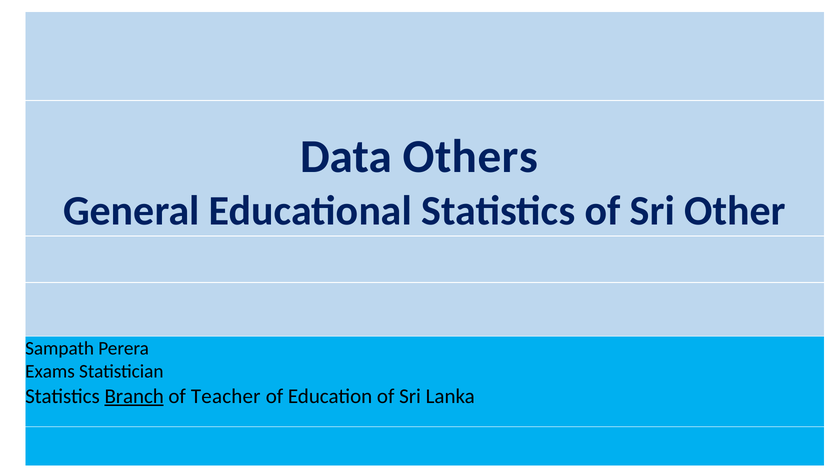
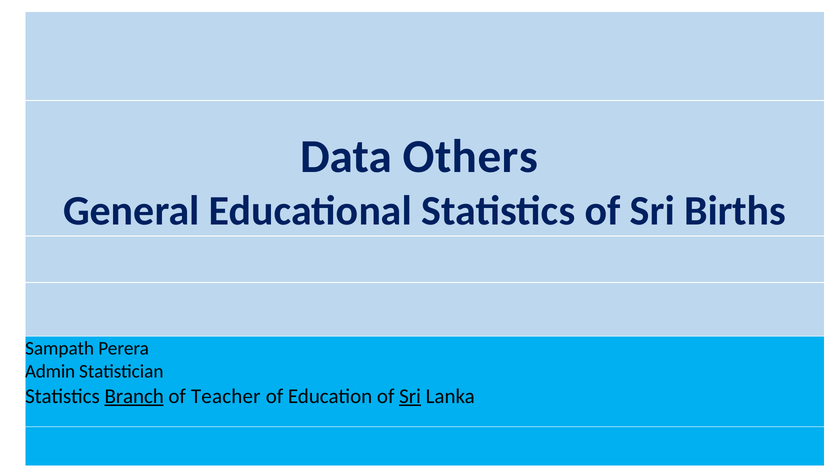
Other: Other -> Births
Exams: Exams -> Admin
Sri at (410, 396) underline: none -> present
